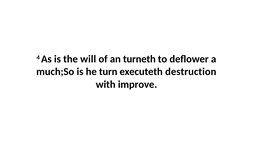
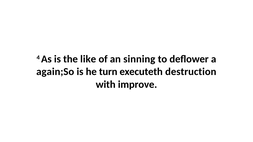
will: will -> like
turneth: turneth -> sinning
much;So: much;So -> again;So
